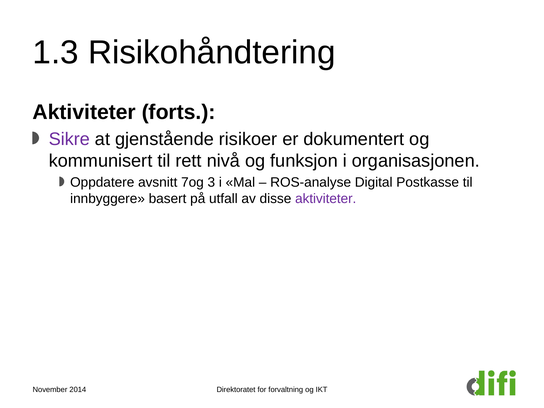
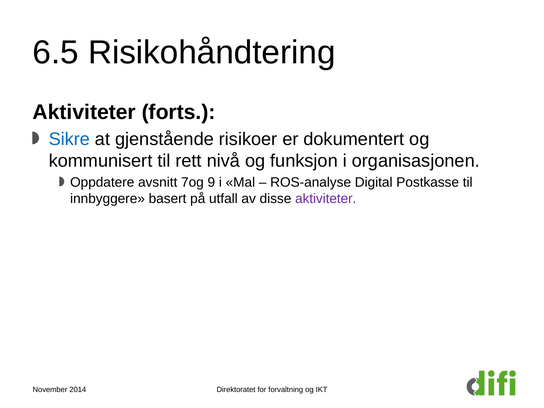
1.3: 1.3 -> 6.5
Sikre colour: purple -> blue
3: 3 -> 9
